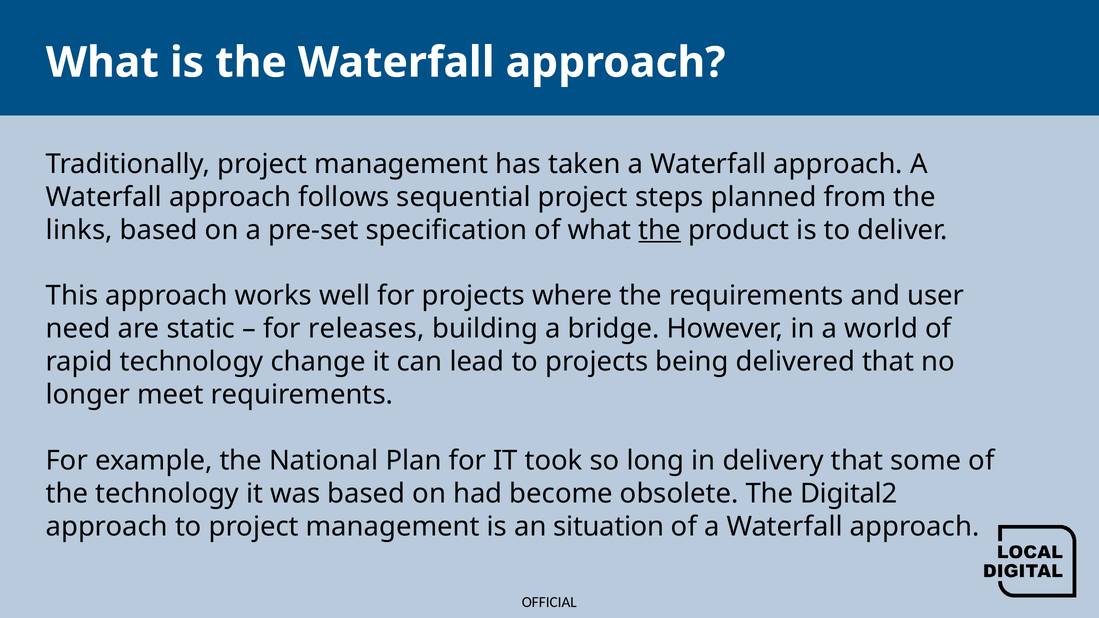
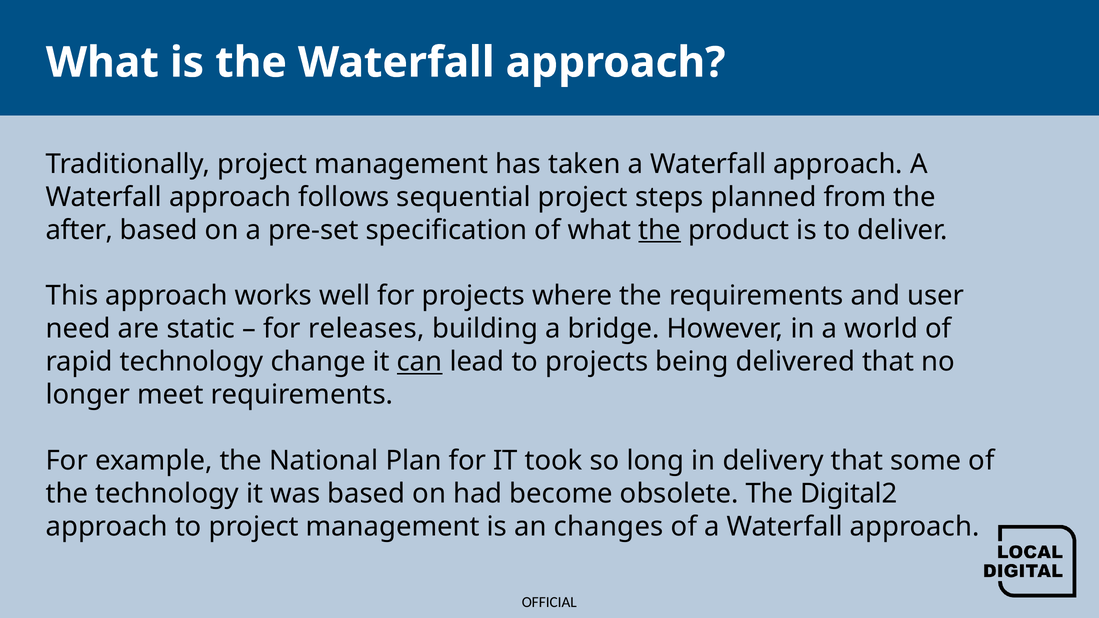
links: links -> after
can underline: none -> present
situation: situation -> changes
